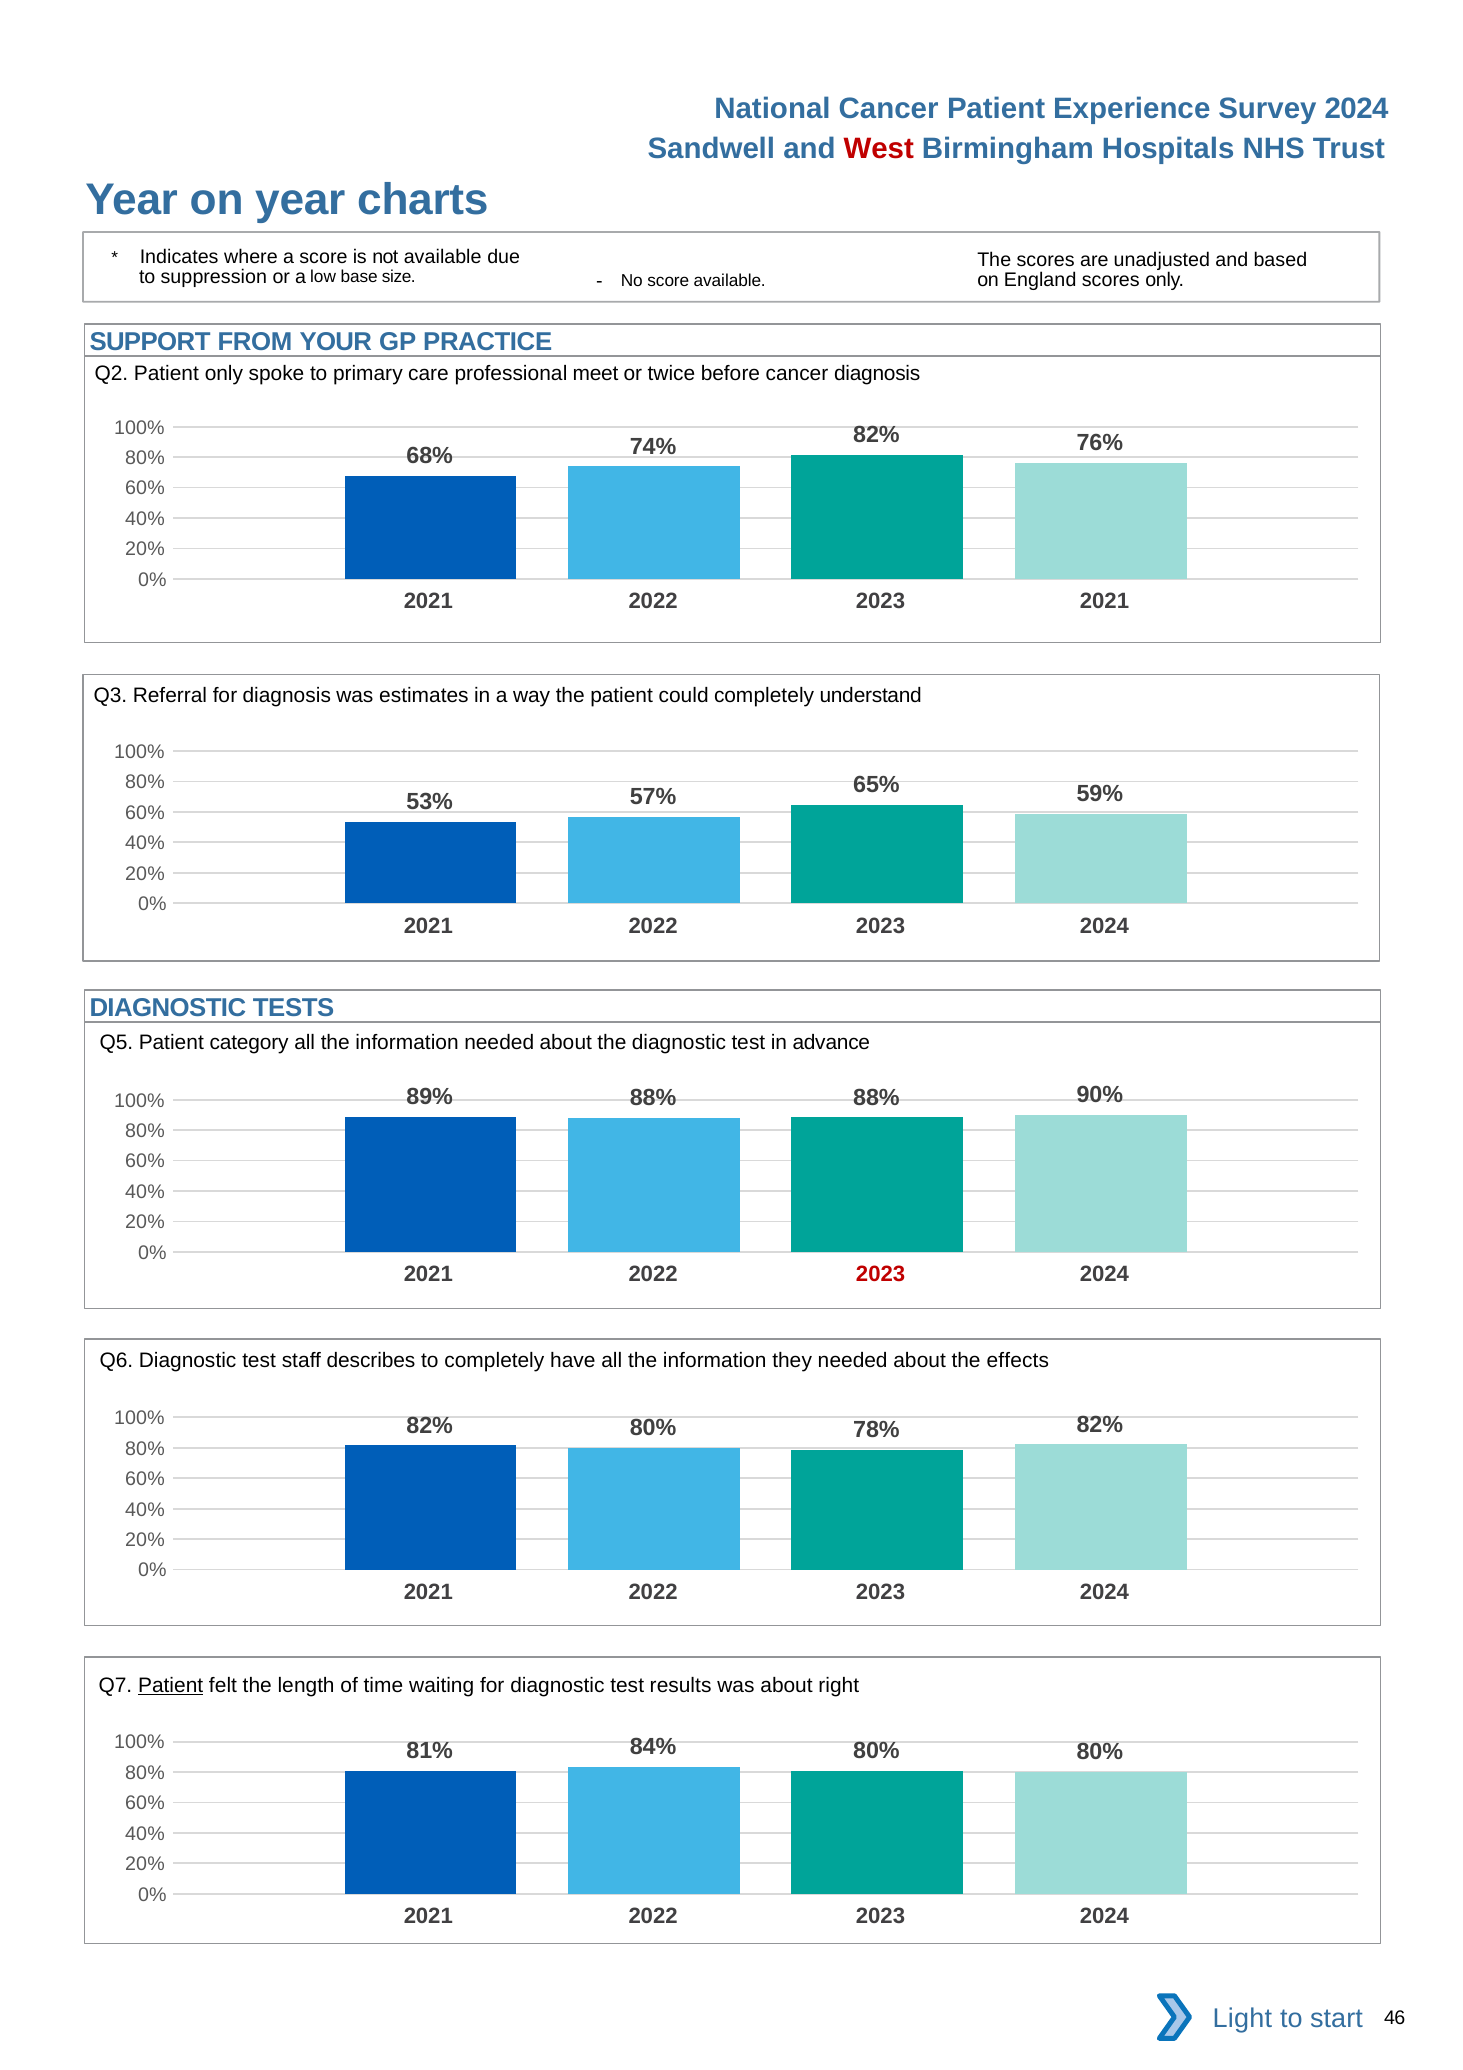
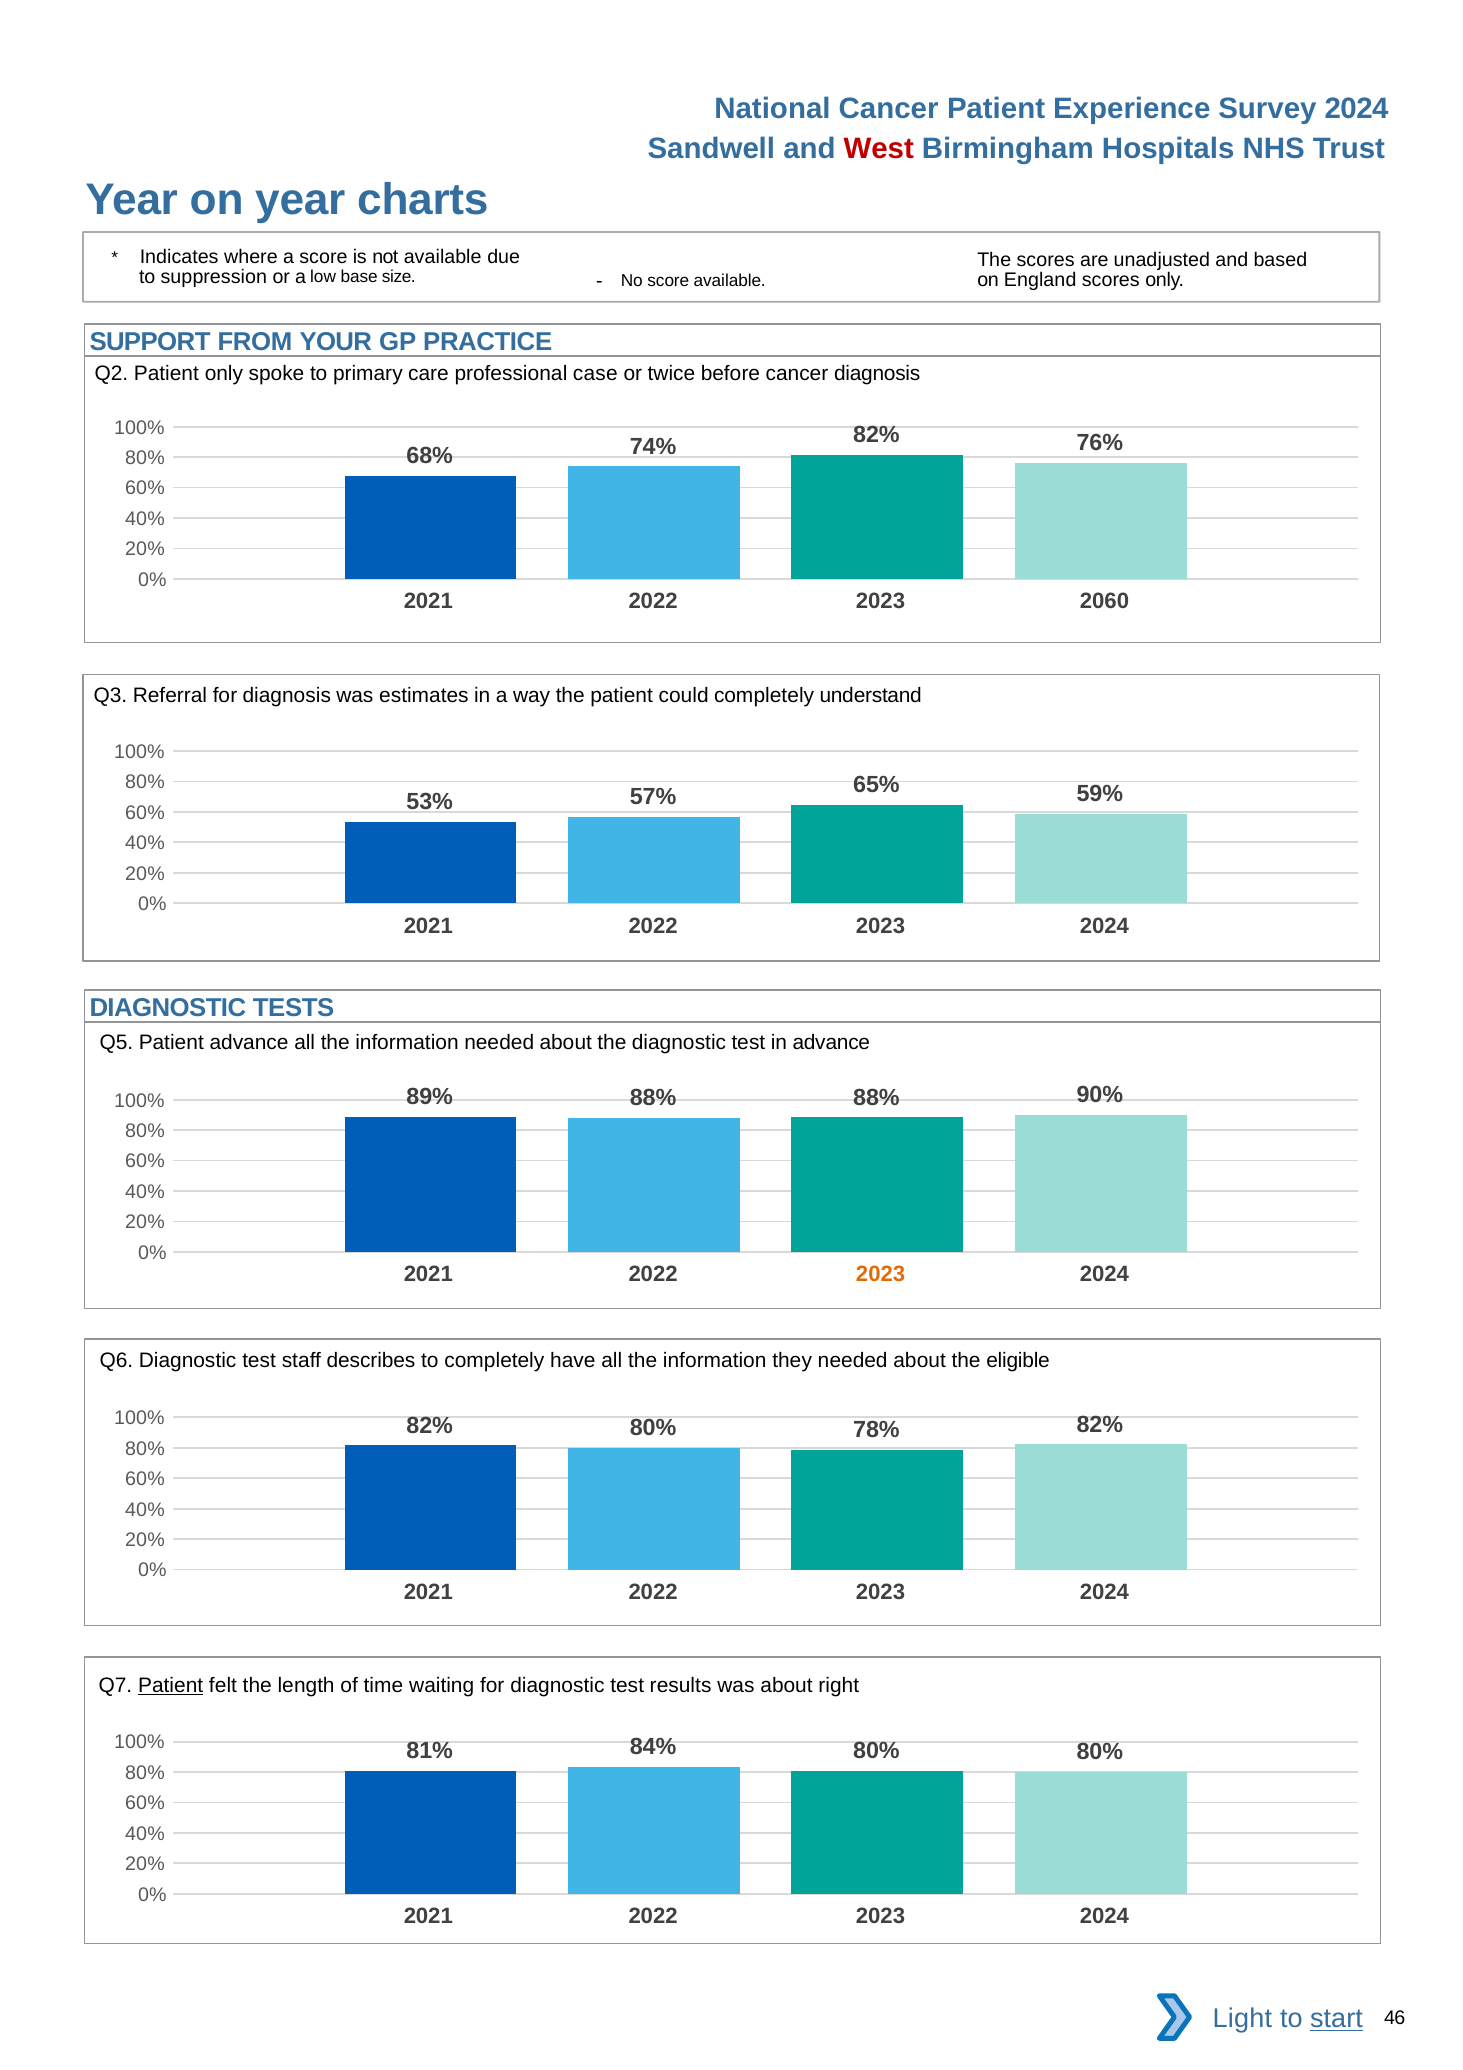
meet: meet -> case
2023 2021: 2021 -> 2060
Patient category: category -> advance
2023 at (881, 1275) colour: red -> orange
effects: effects -> eligible
start underline: none -> present
